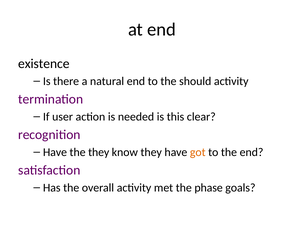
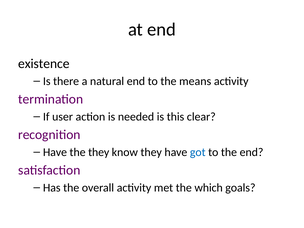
should: should -> means
got colour: orange -> blue
phase: phase -> which
